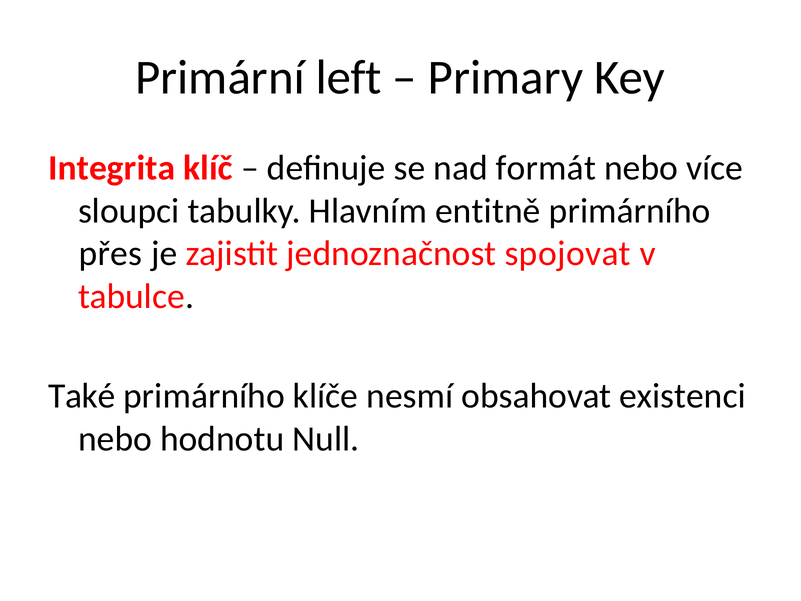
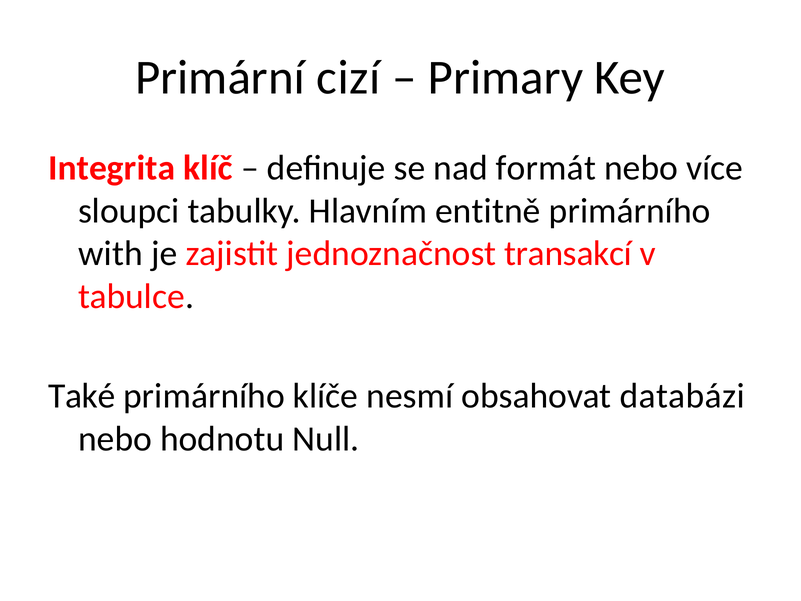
left: left -> cizí
přes: přes -> with
spojovat: spojovat -> transakcí
existenci: existenci -> databázi
